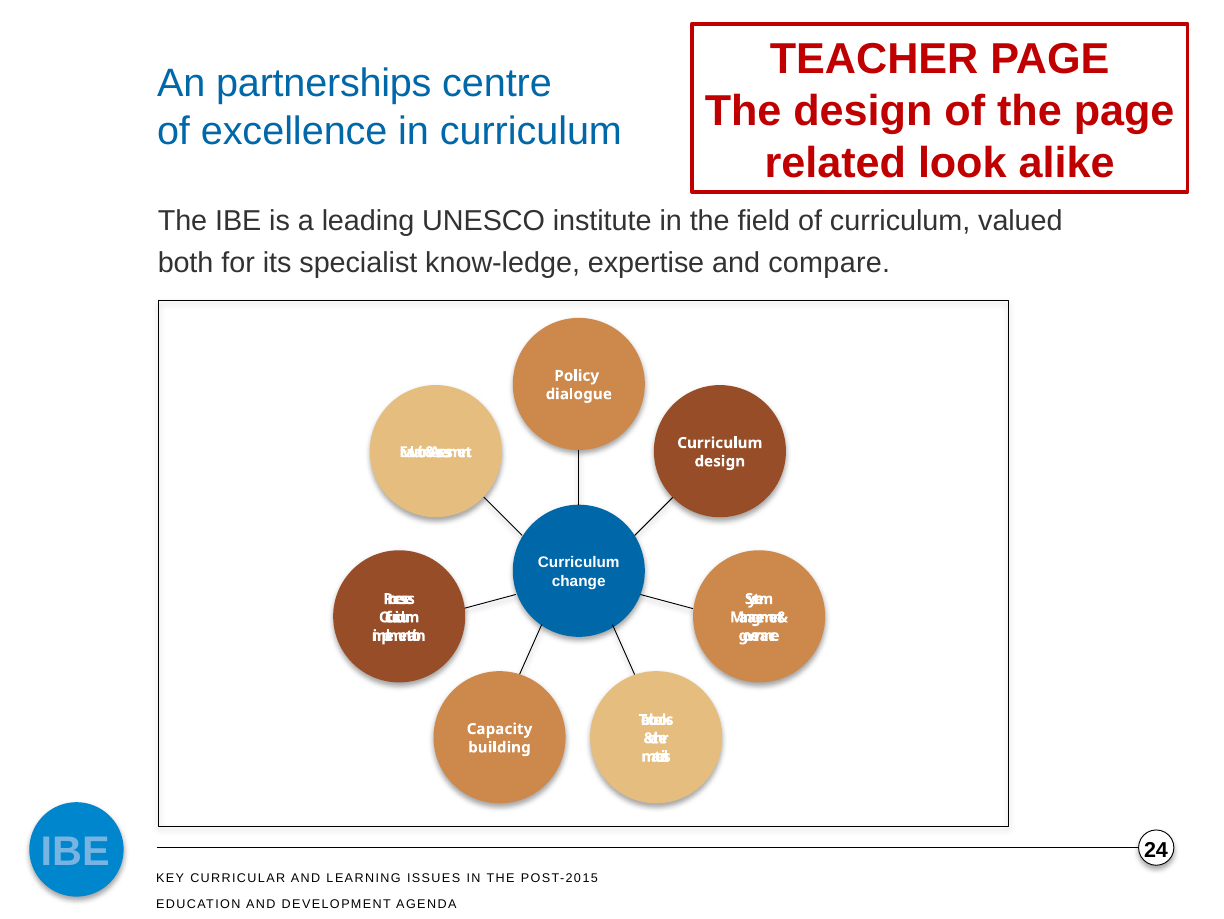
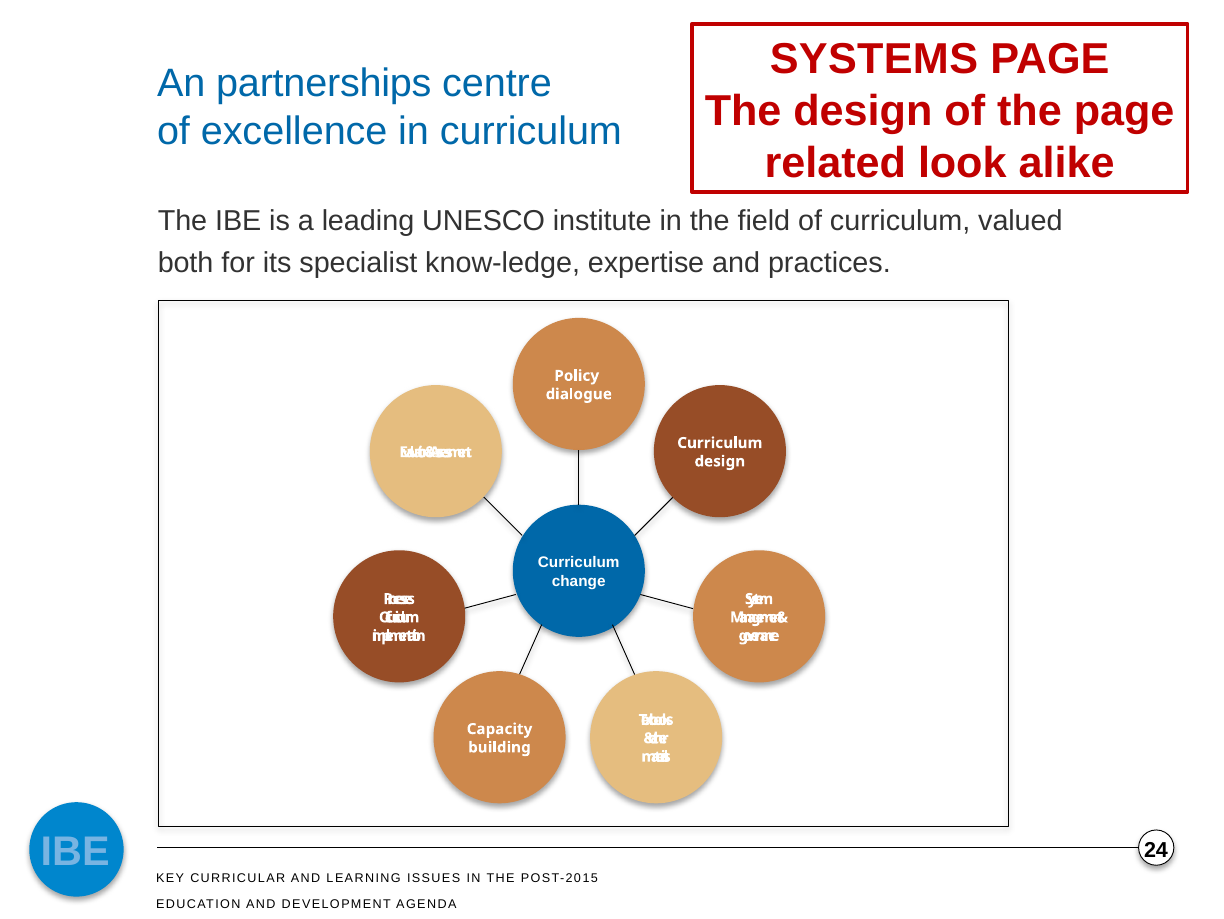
TEACHER: TEACHER -> SYSTEMS
compare: compare -> practices
